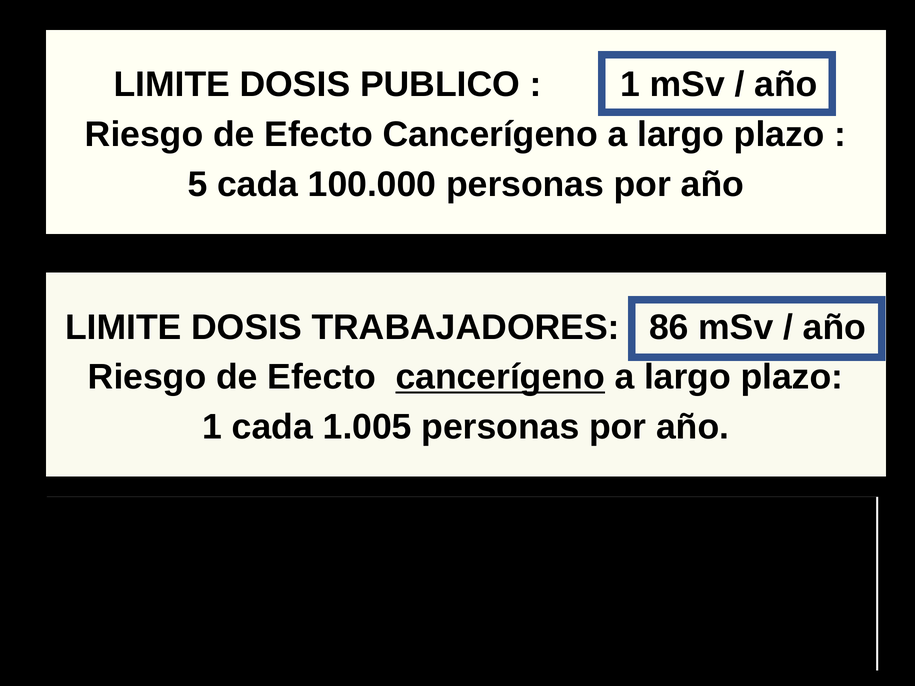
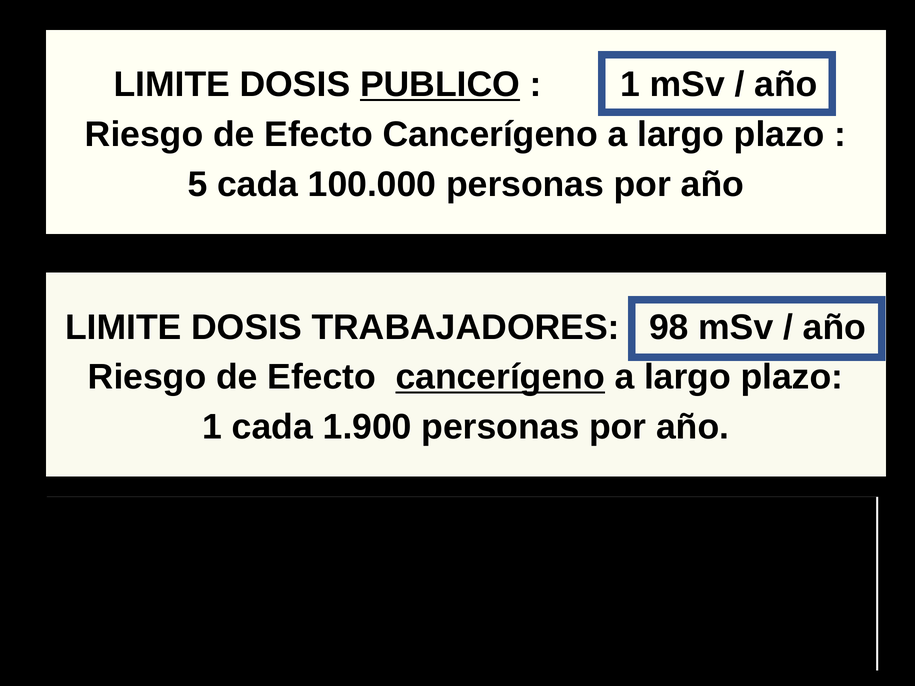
PUBLICO underline: none -> present
86: 86 -> 98
1.005: 1.005 -> 1.900
